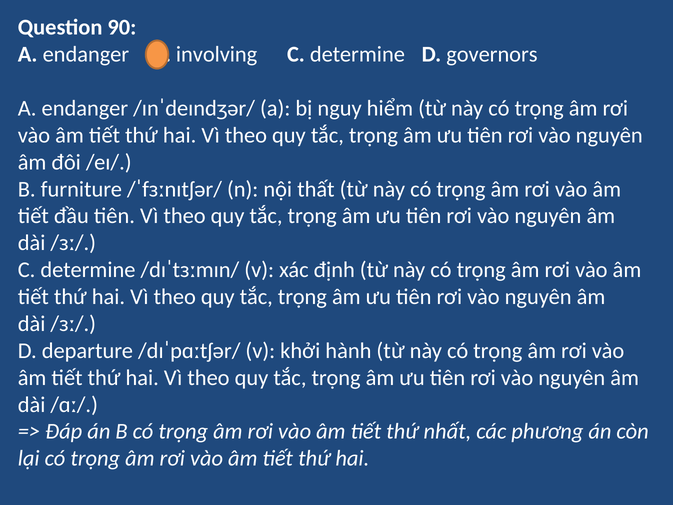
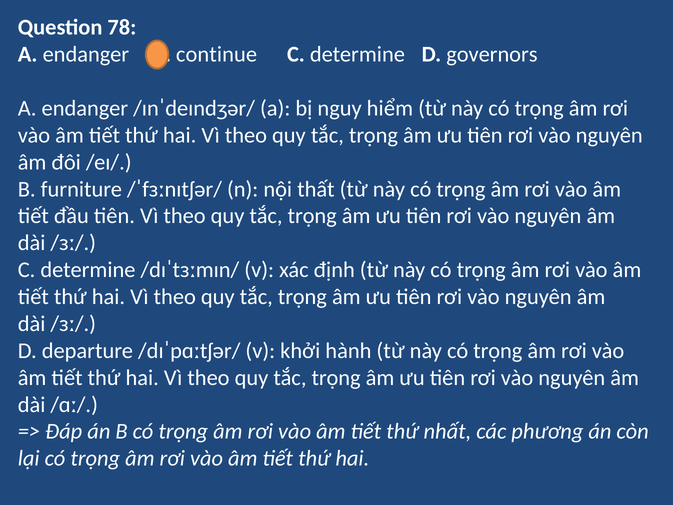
90: 90 -> 78
involving: involving -> continue
